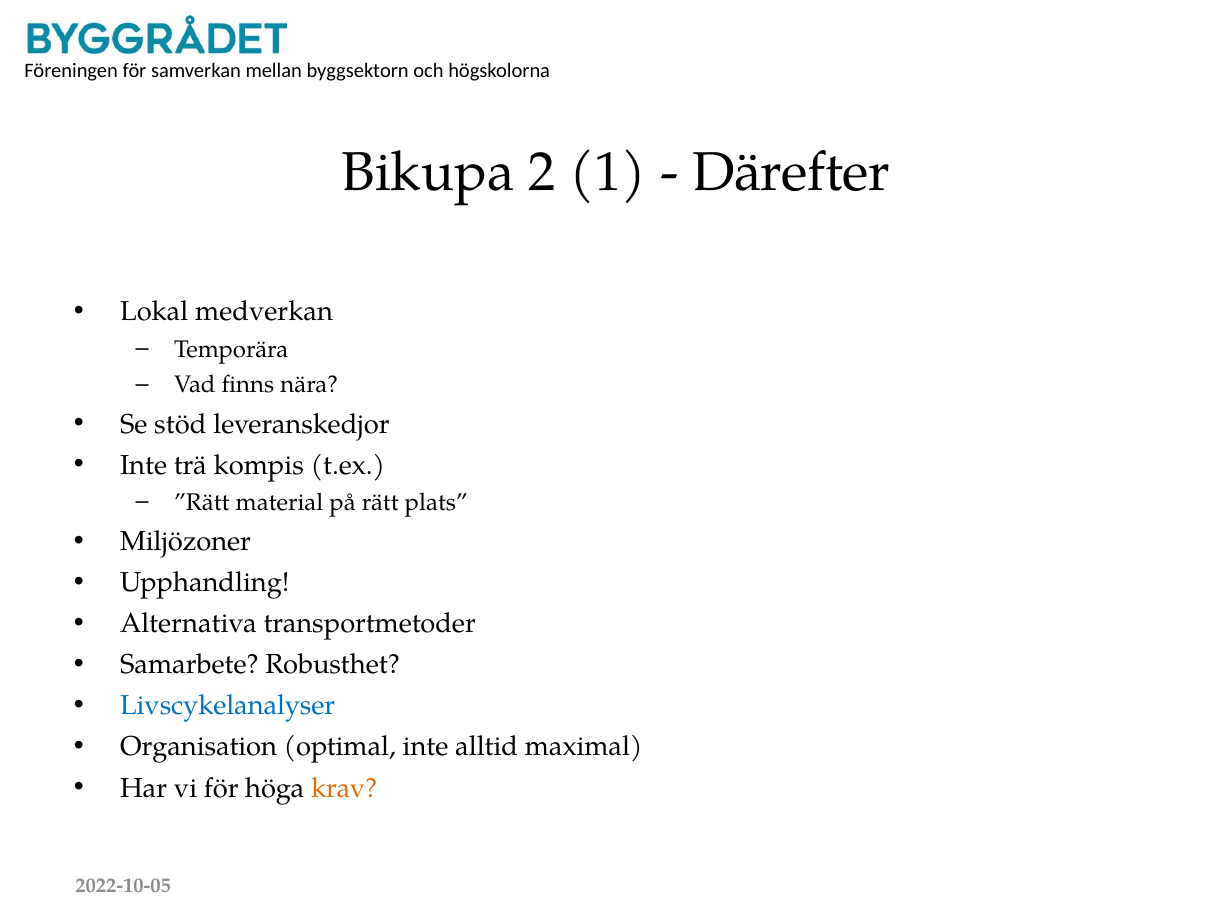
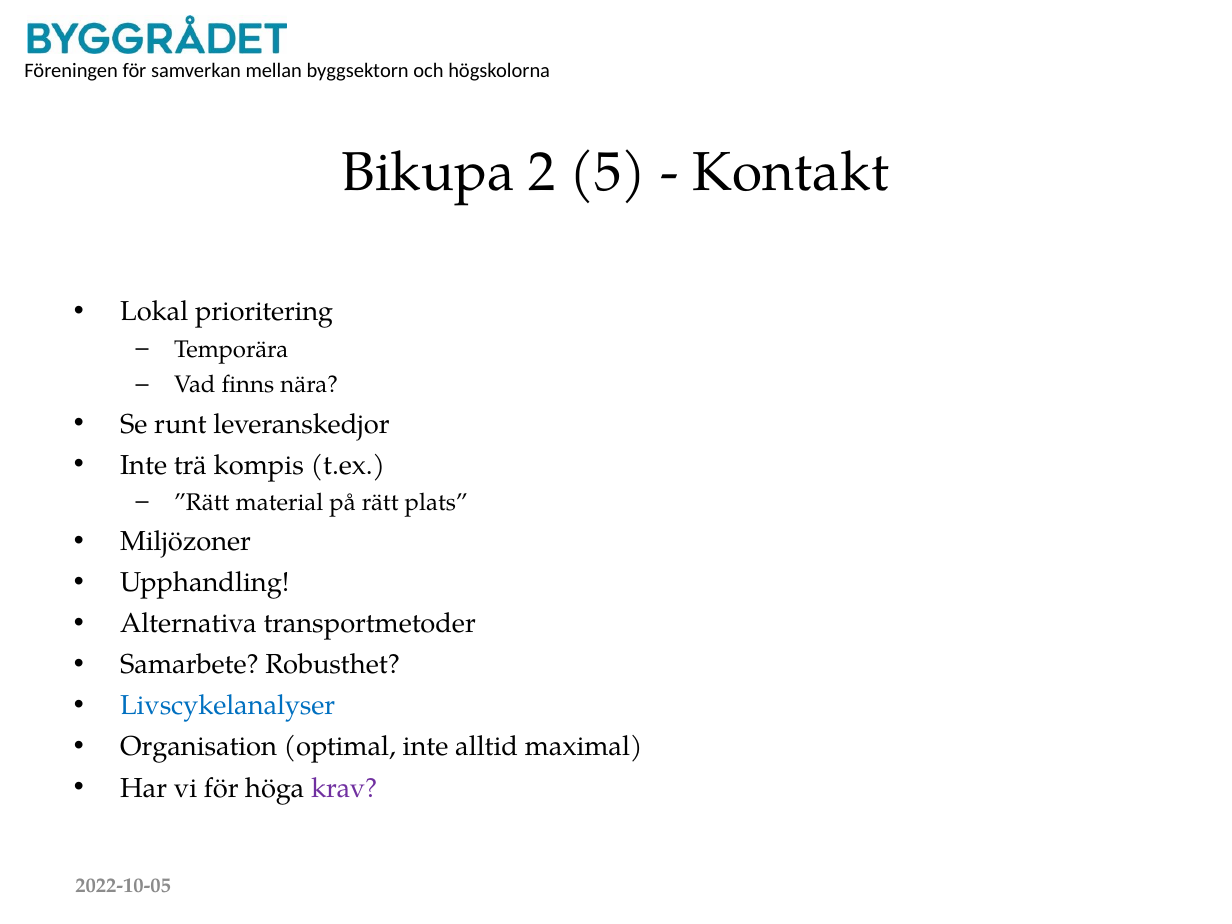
1: 1 -> 5
Därefter: Därefter -> Kontakt
medverkan: medverkan -> prioritering
stöd: stöd -> runt
krav colour: orange -> purple
